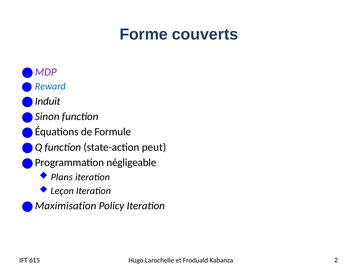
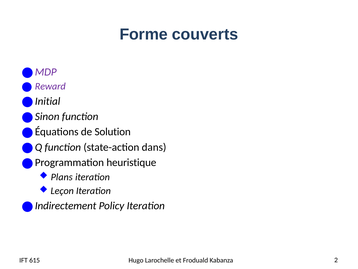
Reward colour: blue -> purple
Induit: Induit -> Initial
Formule: Formule -> Solution
peut: peut -> dans
négligeable: négligeable -> heuristique
Maximisation: Maximisation -> Indirectement
